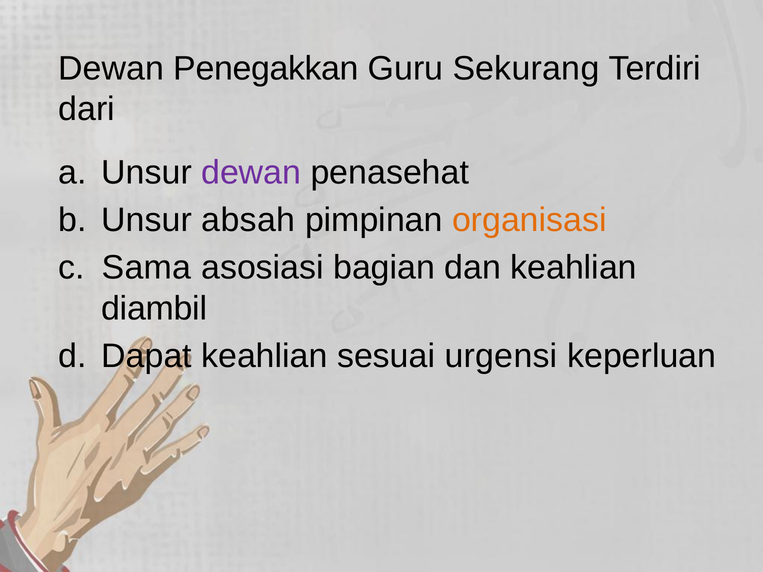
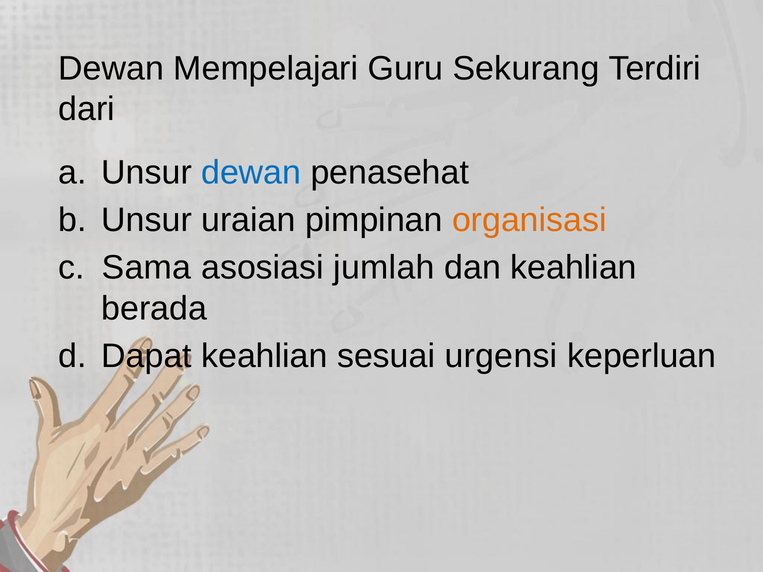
Penegakkan: Penegakkan -> Mempelajari
dewan at (251, 173) colour: purple -> blue
absah: absah -> uraian
bagian: bagian -> jumlah
diambil: diambil -> berada
